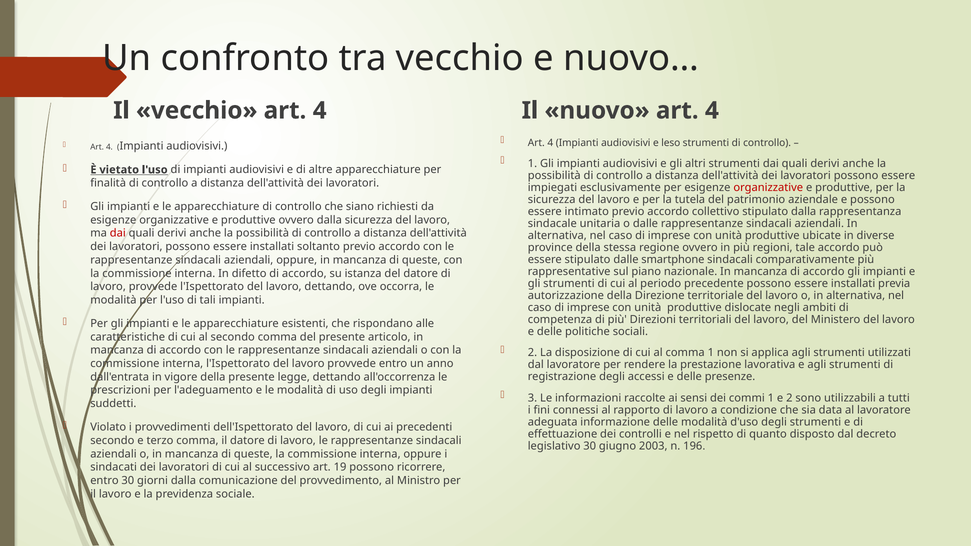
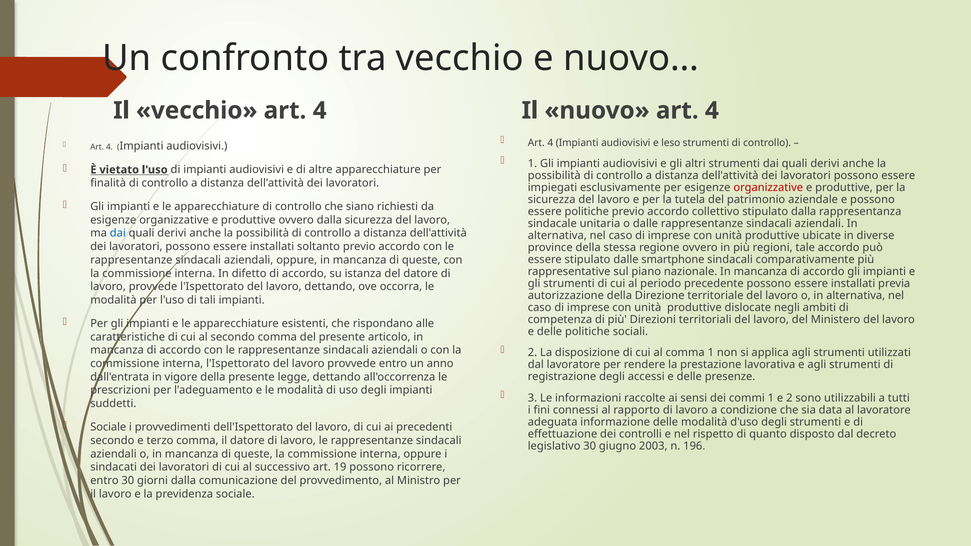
essere intimato: intimato -> politiche
dai at (118, 233) colour: red -> blue
Violato at (108, 427): Violato -> Sociale
